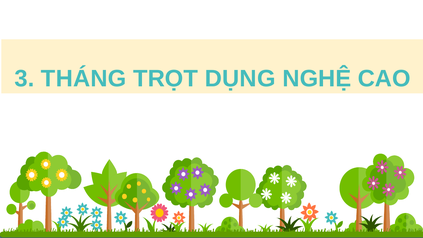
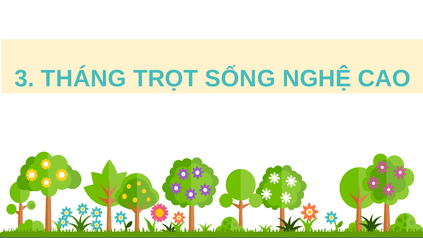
DỤNG: DỤNG -> SỐNG
